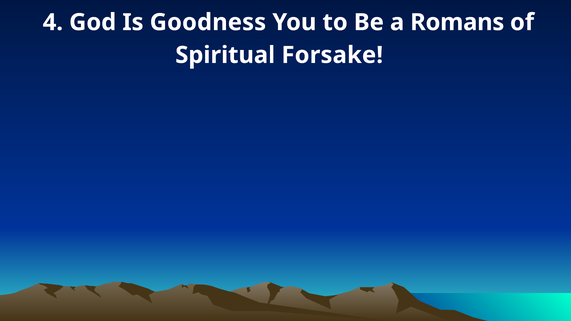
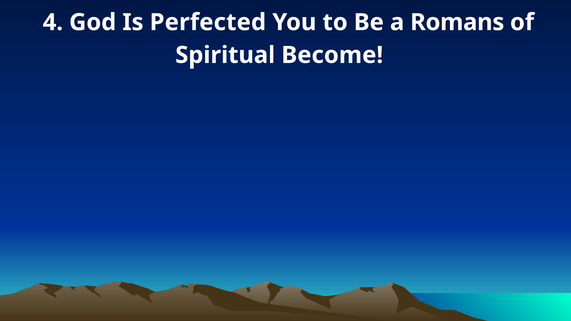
Goodness: Goodness -> Perfected
Forsake: Forsake -> Become
